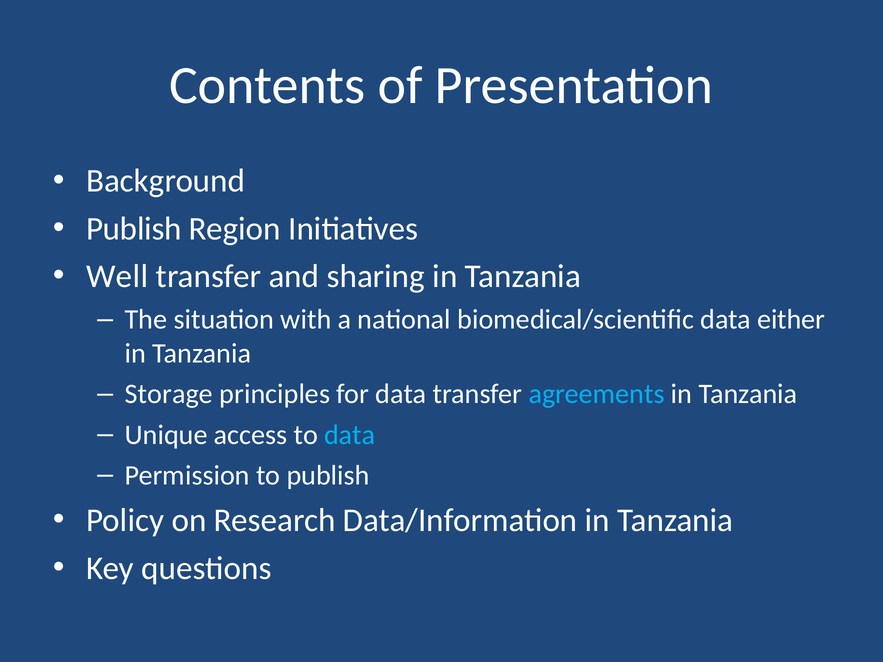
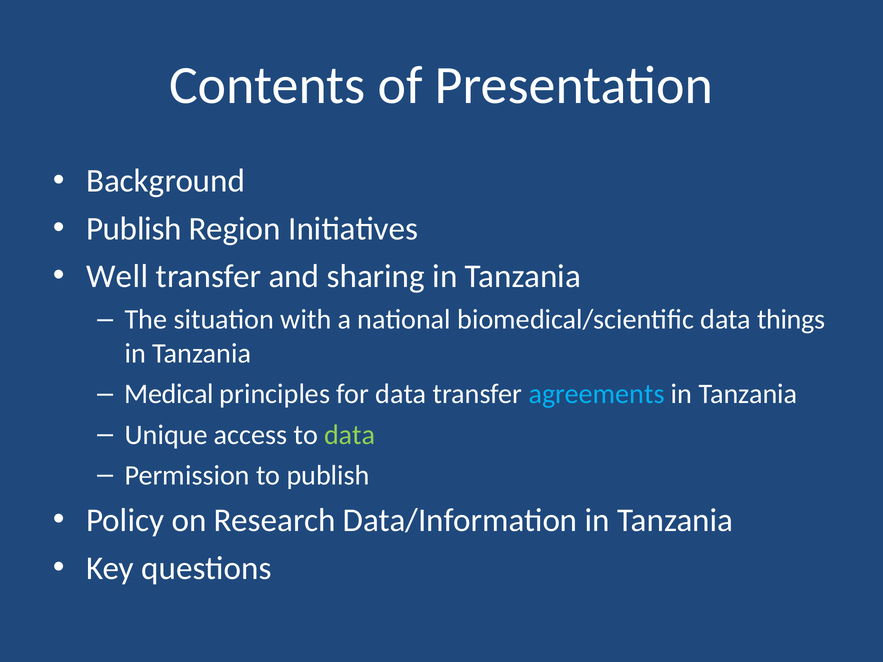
either: either -> things
Storage: Storage -> Medical
data at (350, 435) colour: light blue -> light green
